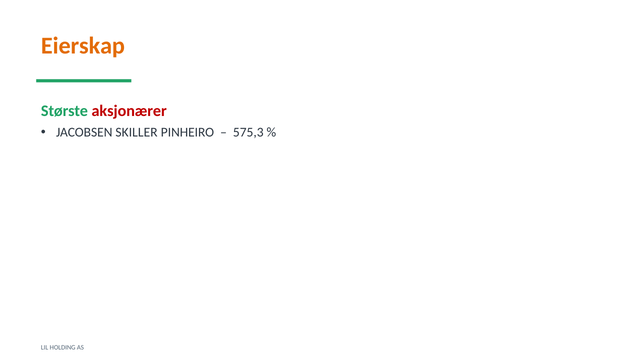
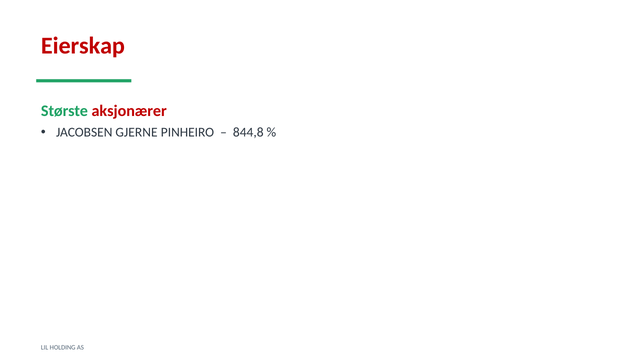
Eierskap colour: orange -> red
SKILLER: SKILLER -> GJERNE
575,3: 575,3 -> 844,8
